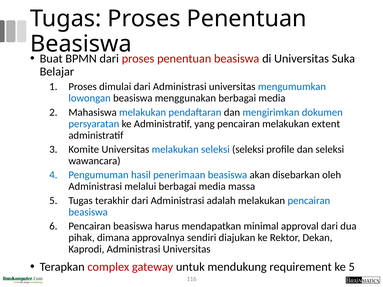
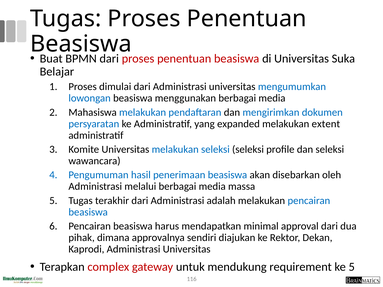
yang pencairan: pencairan -> expanded
